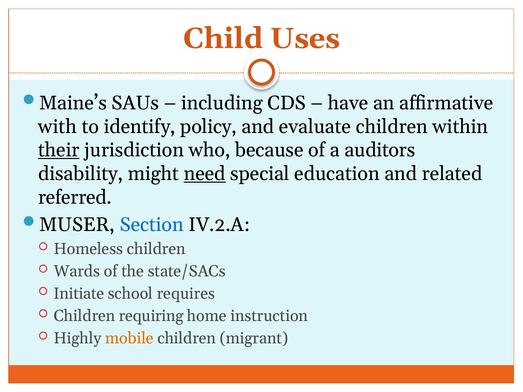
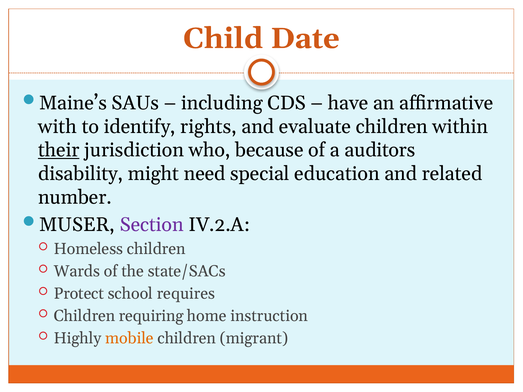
Uses: Uses -> Date
policy: policy -> rights
need underline: present -> none
referred: referred -> number
Section colour: blue -> purple
Initiate: Initiate -> Protect
